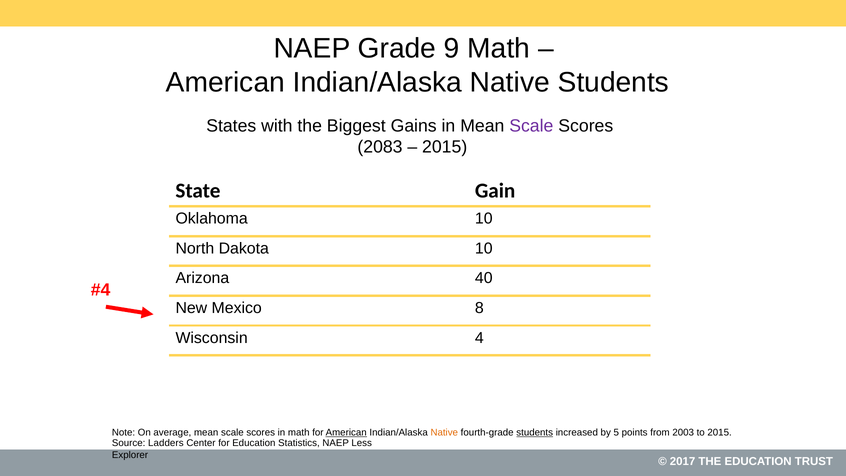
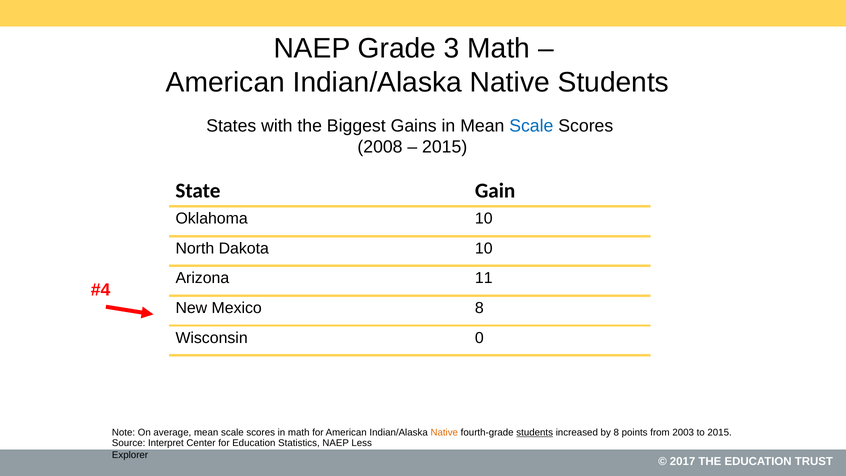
9: 9 -> 3
Scale at (531, 126) colour: purple -> blue
2083: 2083 -> 2008
40: 40 -> 11
4: 4 -> 0
American at (346, 433) underline: present -> none
by 5: 5 -> 8
Ladders: Ladders -> Interpret
